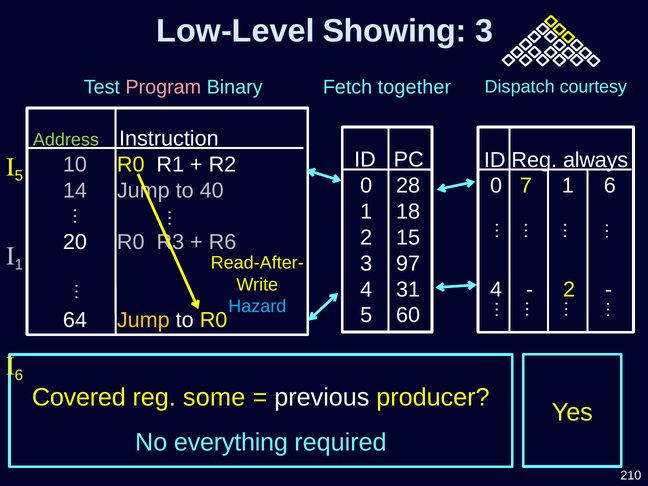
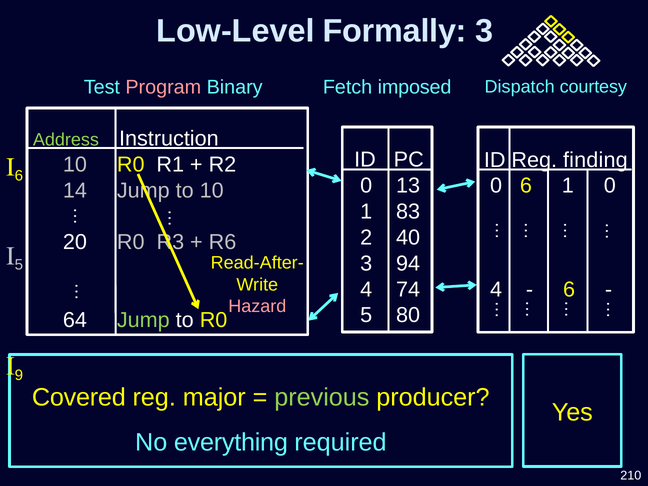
Showing: Showing -> Formally
together: together -> imposed
always: always -> finding
5 at (19, 176): 5 -> 6
28: 28 -> 13
0 7: 7 -> 6
1 6: 6 -> 0
40 at (212, 190): 40 -> 10
18: 18 -> 83
15: 15 -> 40
1 at (19, 265): 1 -> 5
97: 97 -> 94
31: 31 -> 74
2 at (569, 290): 2 -> 6
Hazard colour: light blue -> pink
60: 60 -> 80
Jump at (143, 320) colour: yellow -> light green
6 at (19, 375): 6 -> 9
some: some -> major
previous colour: white -> light green
